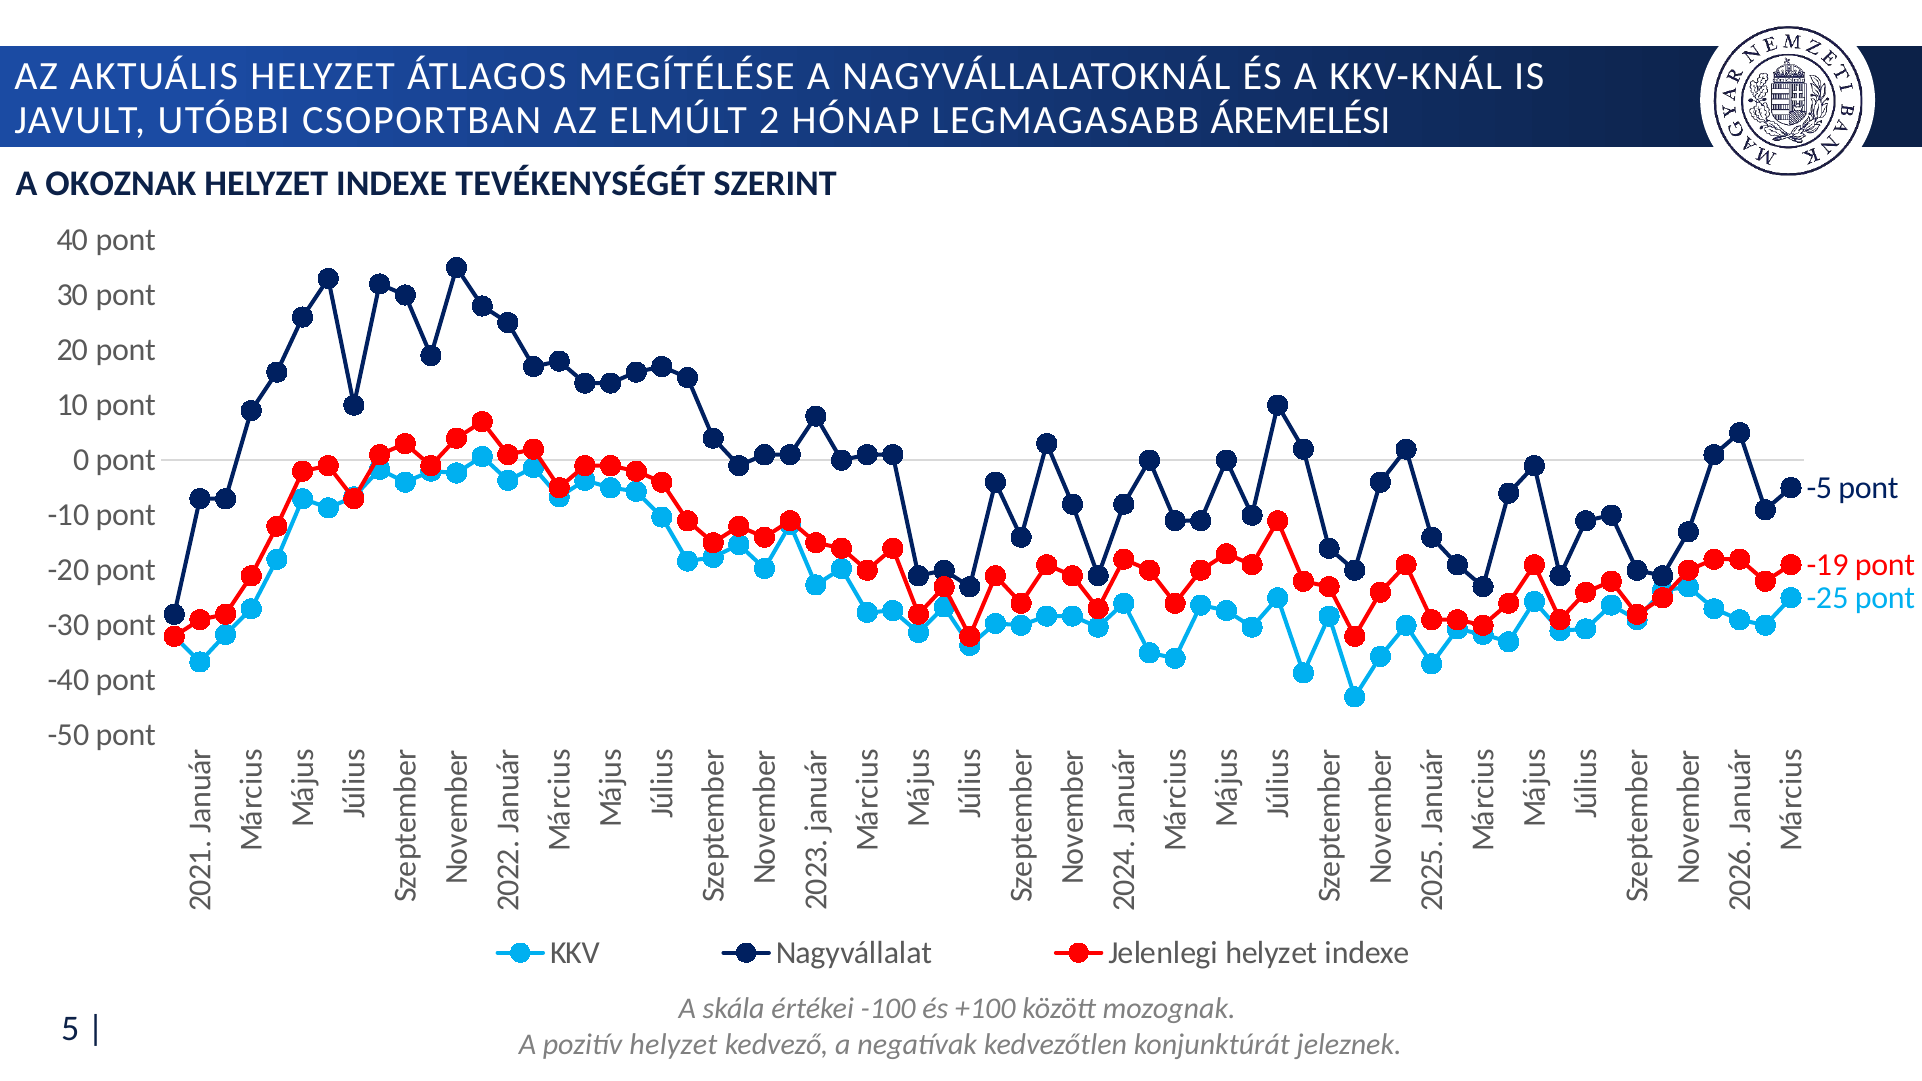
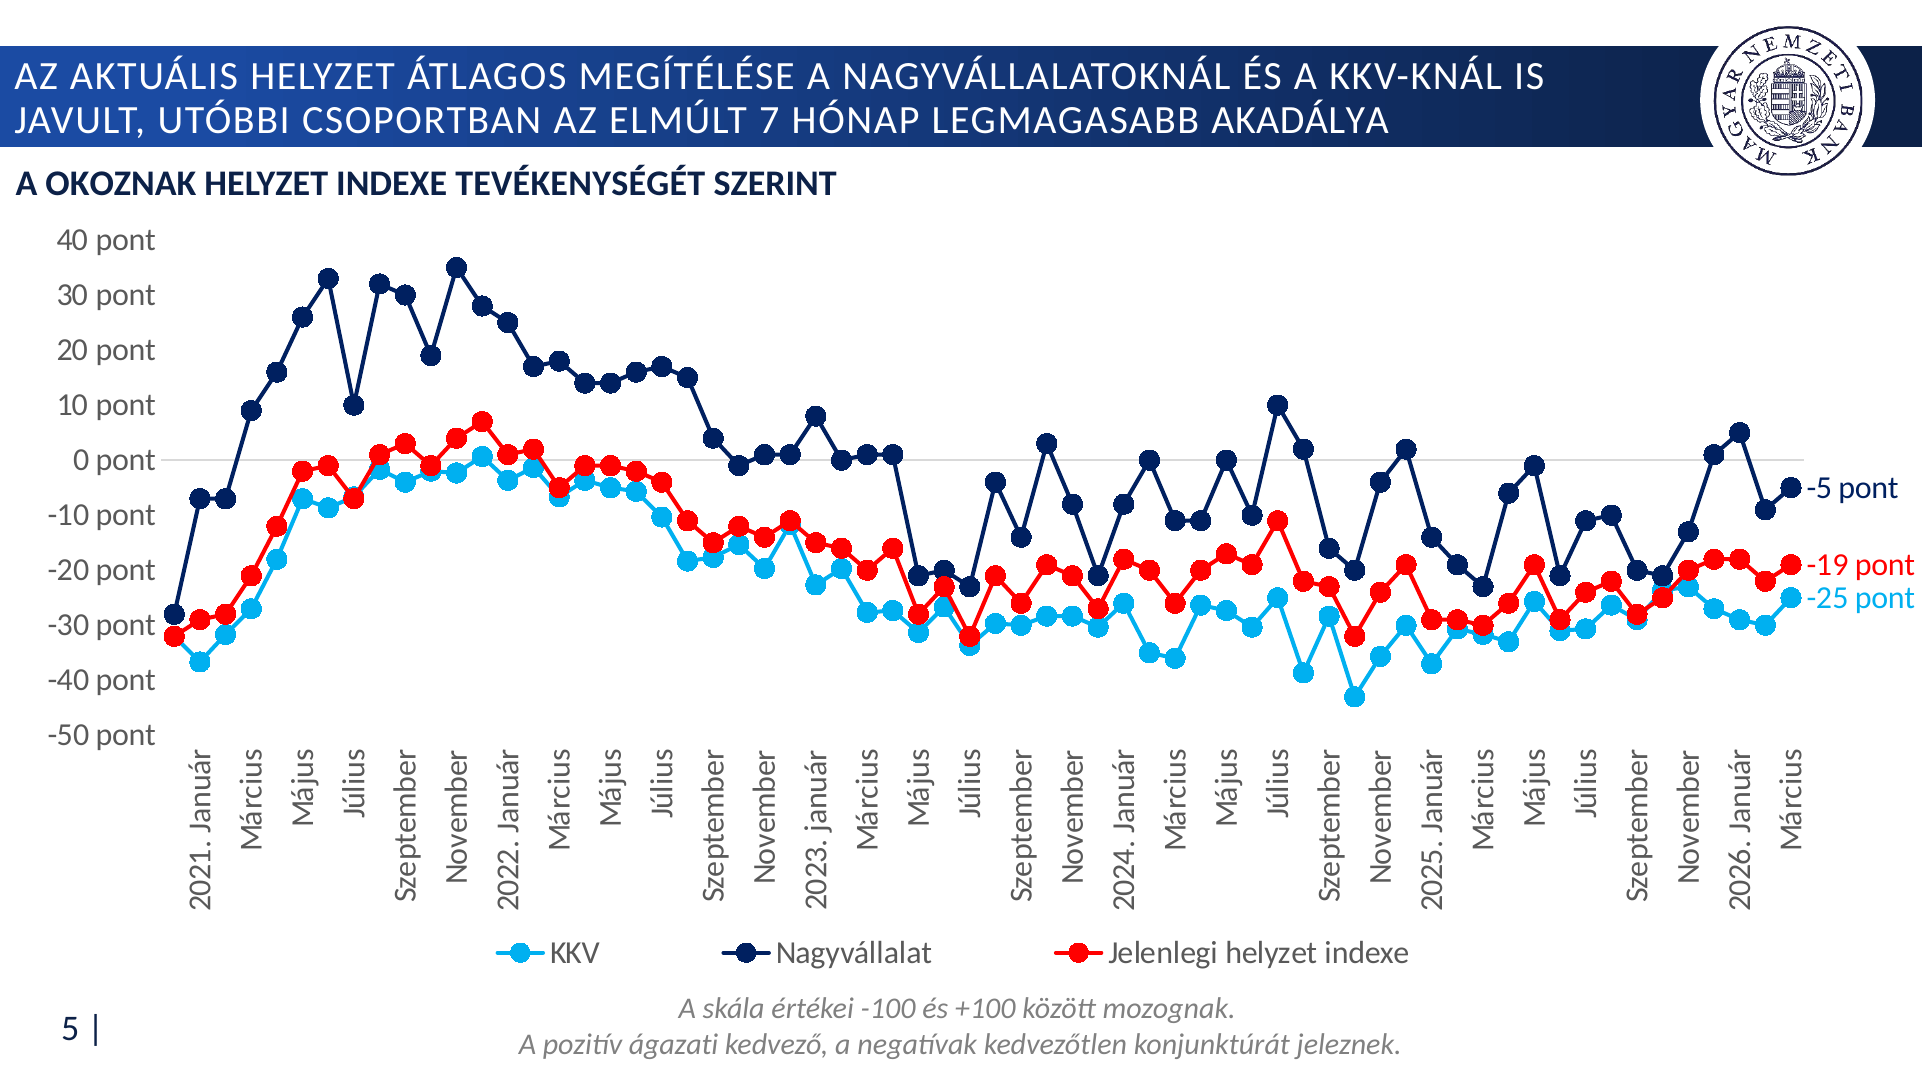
ELMÚLT 2: 2 -> 7
ÁREMELÉSI: ÁREMELÉSI -> AKADÁLYA
pozitív helyzet: helyzet -> ágazati
